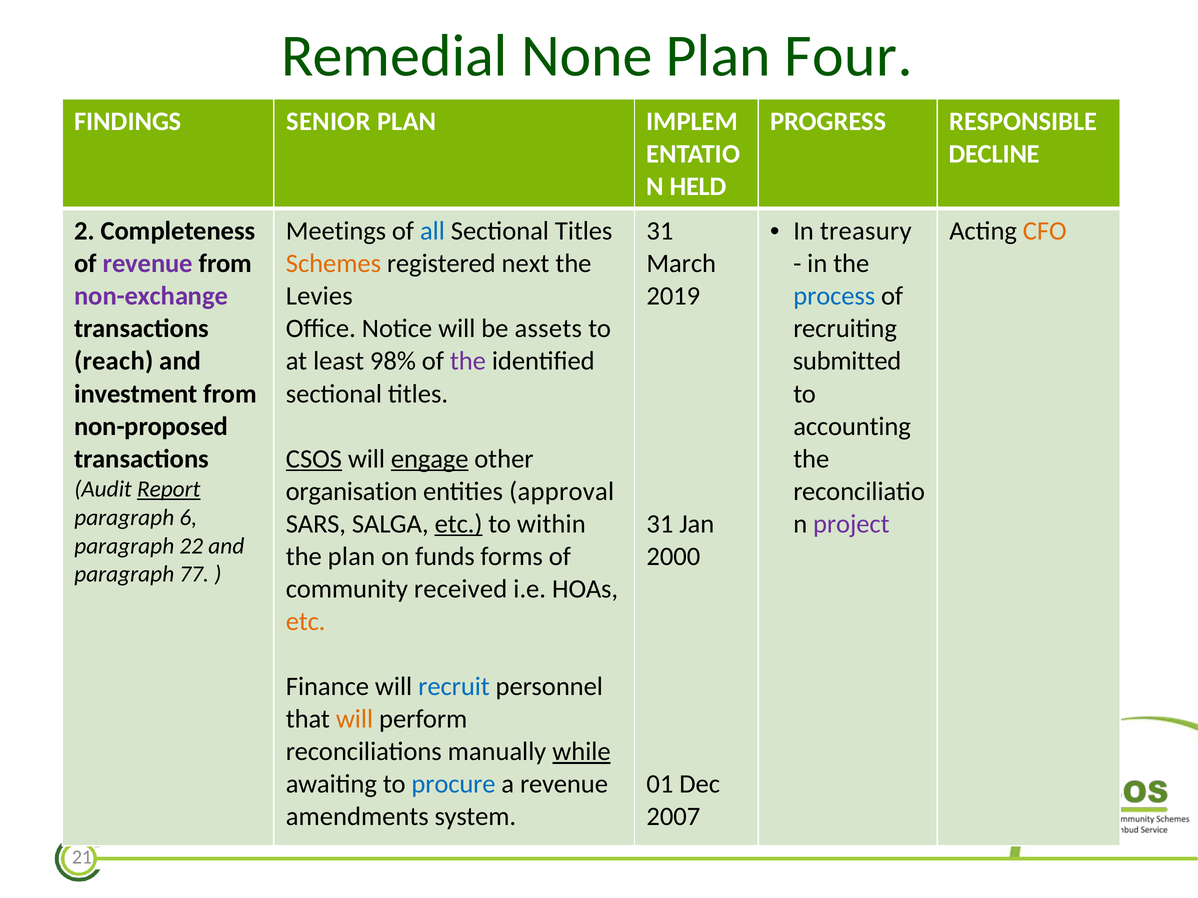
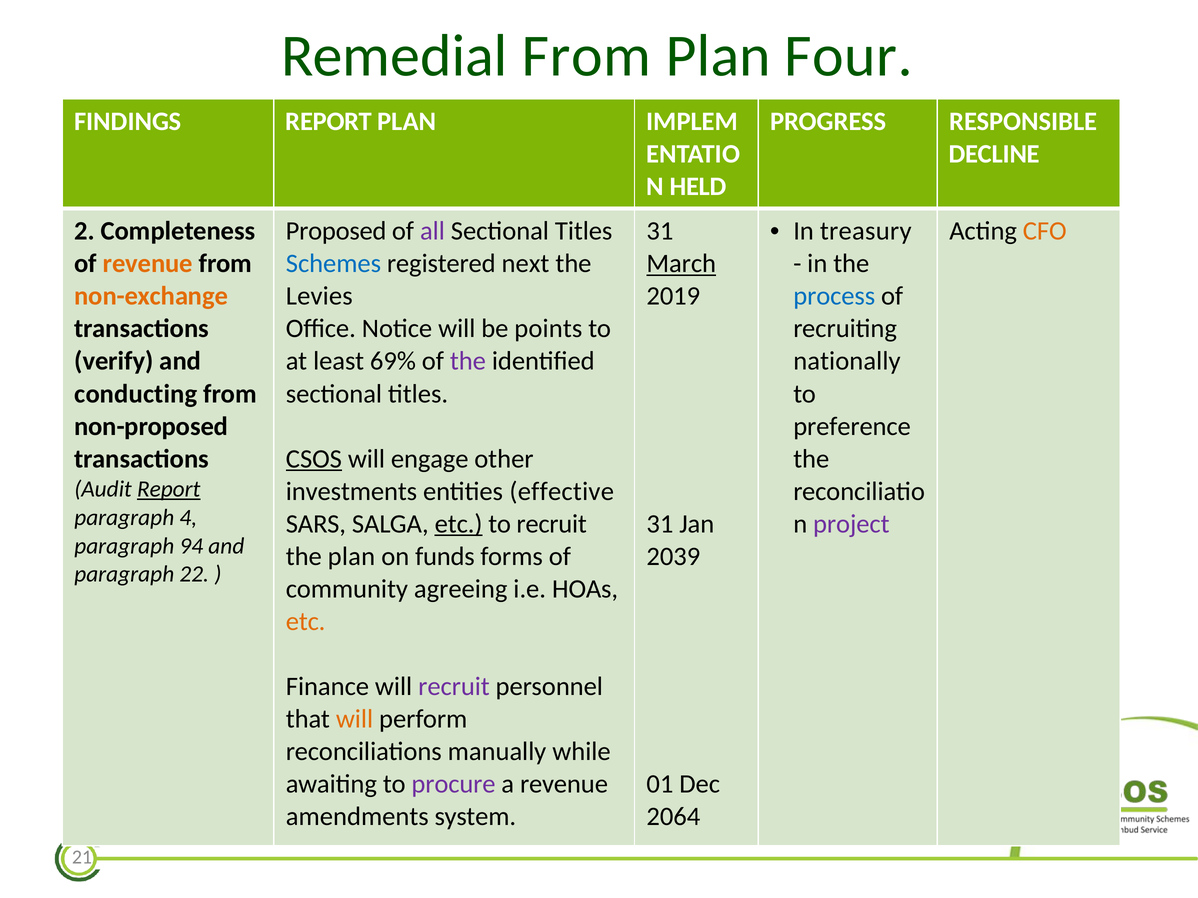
Remedial None: None -> From
FINDINGS SENIOR: SENIOR -> REPORT
Meetings: Meetings -> Proposed
all colour: blue -> purple
revenue at (148, 264) colour: purple -> orange
Schemes colour: orange -> blue
March underline: none -> present
non-exchange colour: purple -> orange
assets: assets -> points
reach: reach -> verify
98%: 98% -> 69%
submitted: submitted -> nationally
investment: investment -> conducting
accounting: accounting -> preference
engage underline: present -> none
organisation: organisation -> investments
approval: approval -> effective
6: 6 -> 4
to within: within -> recruit
22: 22 -> 94
2000: 2000 -> 2039
77: 77 -> 22
received: received -> agreeing
recruit at (454, 687) colour: blue -> purple
while underline: present -> none
procure colour: blue -> purple
2007: 2007 -> 2064
